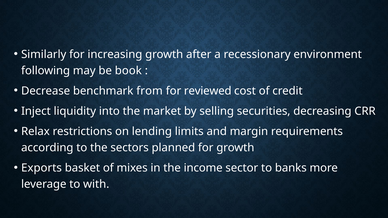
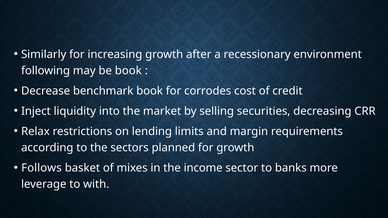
benchmark from: from -> book
reviewed: reviewed -> corrodes
Exports: Exports -> Follows
